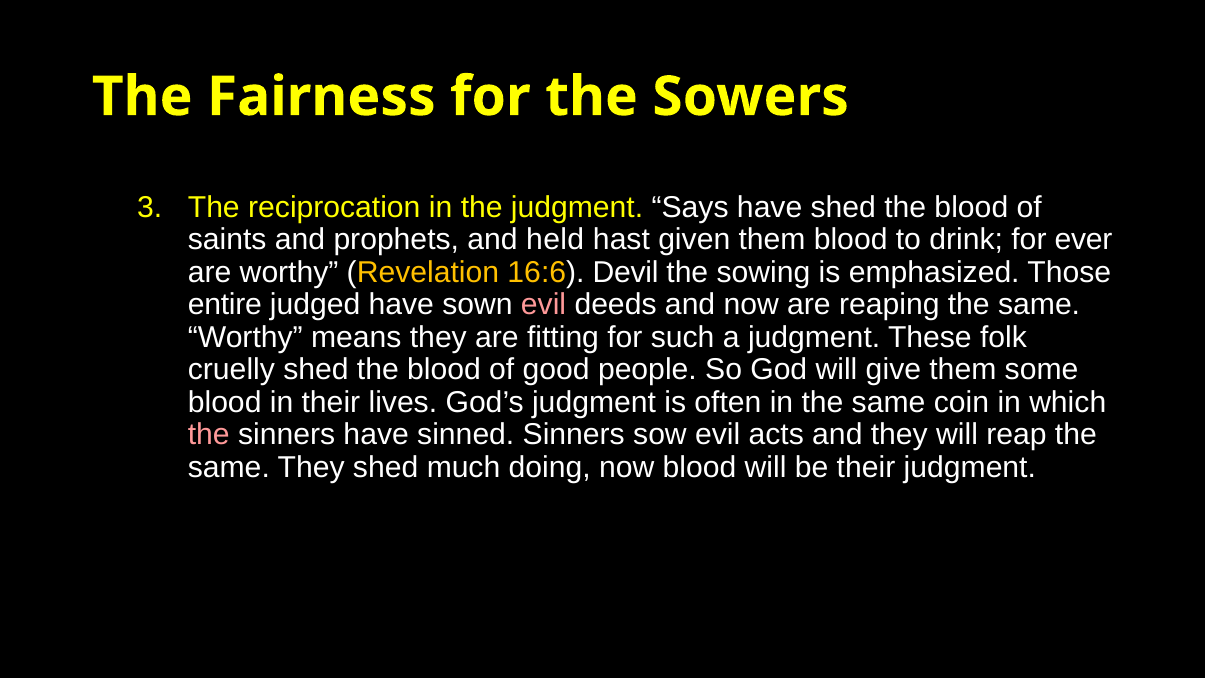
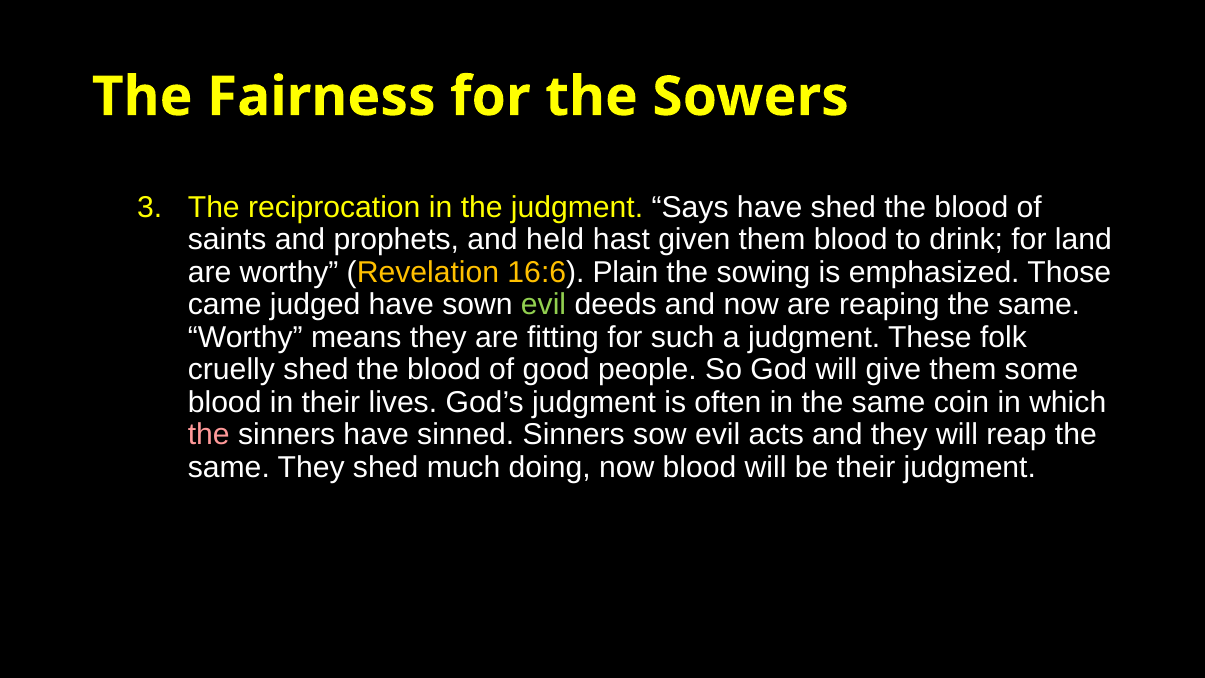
ever: ever -> land
Devil: Devil -> Plain
entire: entire -> came
evil at (544, 305) colour: pink -> light green
